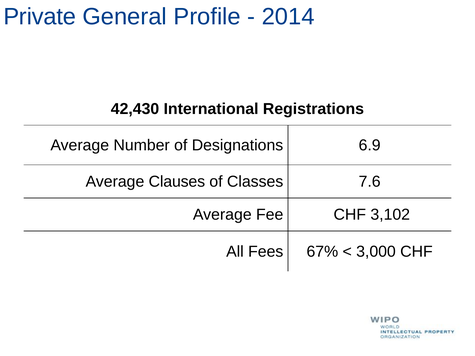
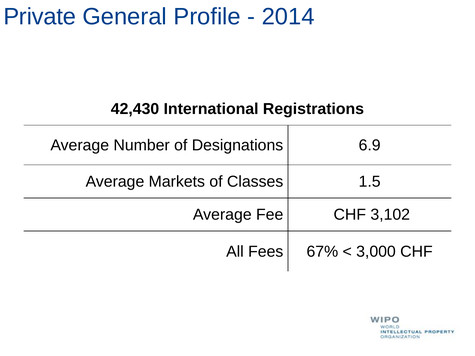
Clauses: Clauses -> Markets
7.6: 7.6 -> 1.5
